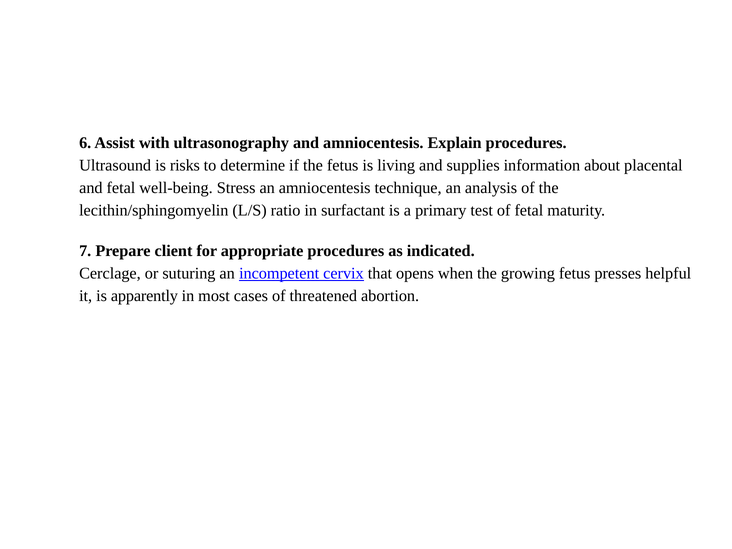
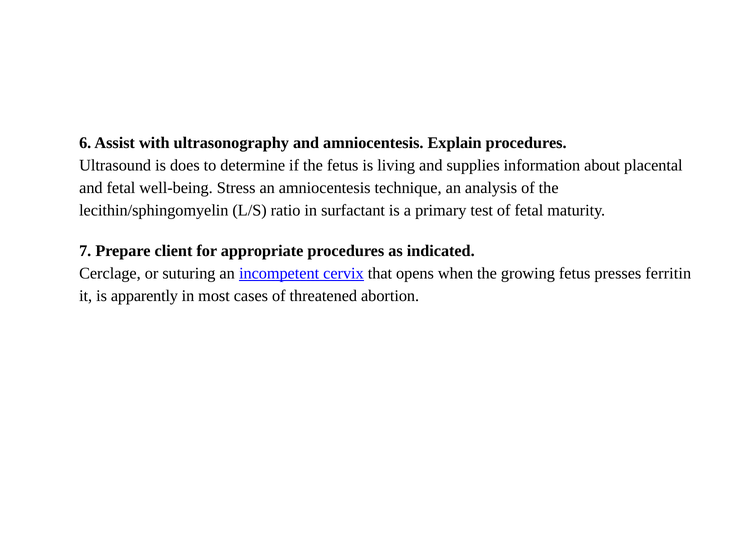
risks: risks -> does
helpful: helpful -> ferritin
